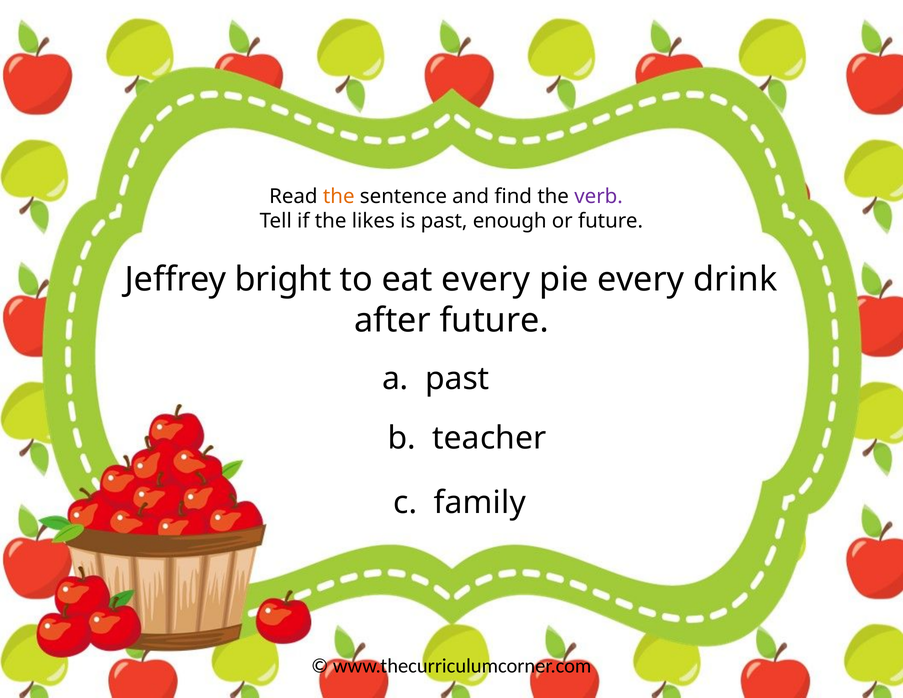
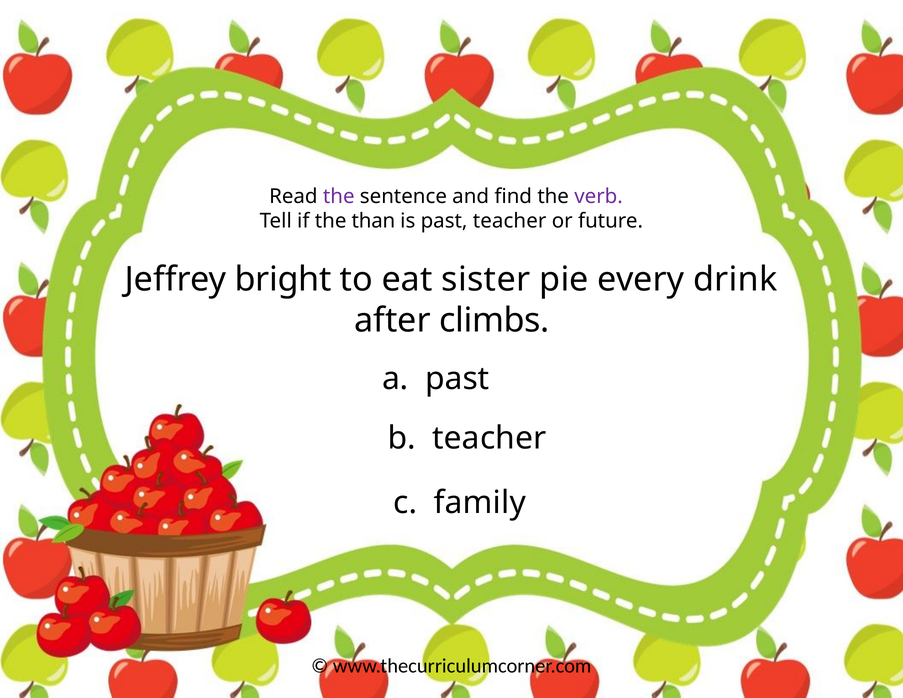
the at (339, 196) colour: orange -> purple
likes: likes -> than
past enough: enough -> teacher
eat every: every -> sister
after future: future -> climbs
